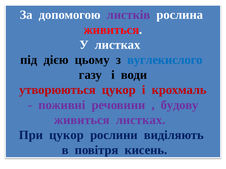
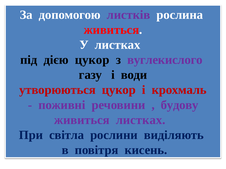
дією цьому: цьому -> цукор
вуглекислого colour: blue -> purple
При цукор: цукор -> світла
